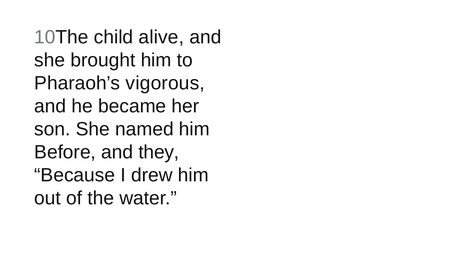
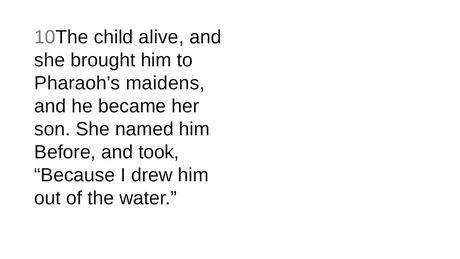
vigorous: vigorous -> maidens
they: they -> took
